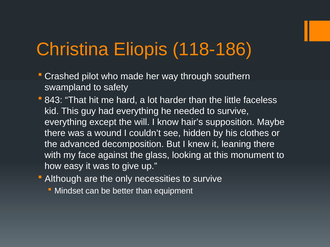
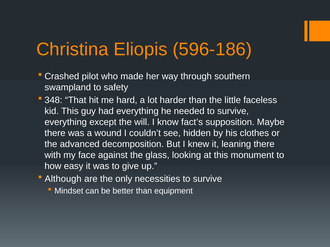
118-186: 118-186 -> 596-186
843: 843 -> 348
hair’s: hair’s -> fact’s
